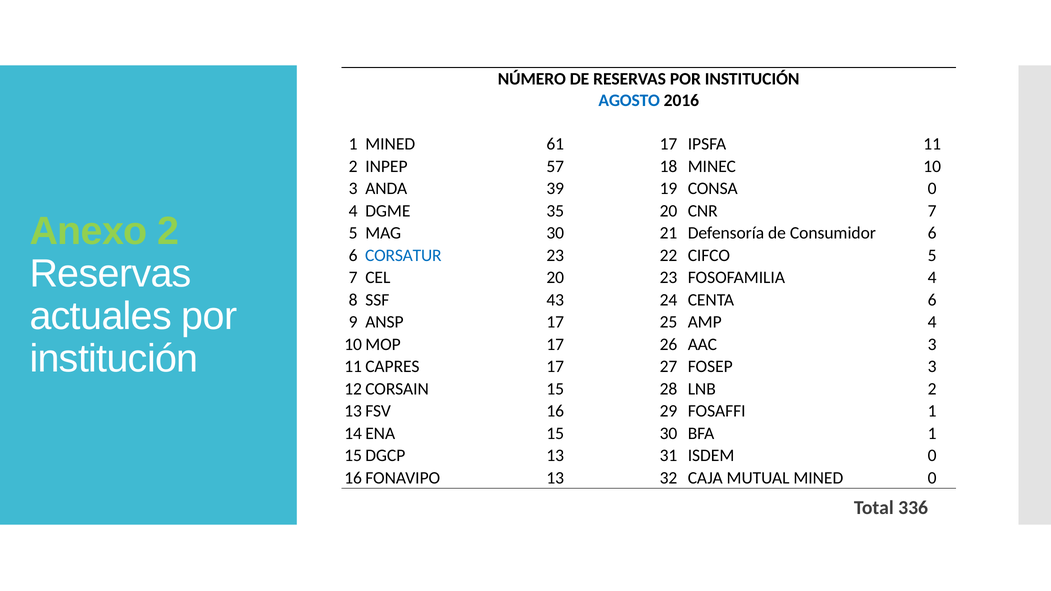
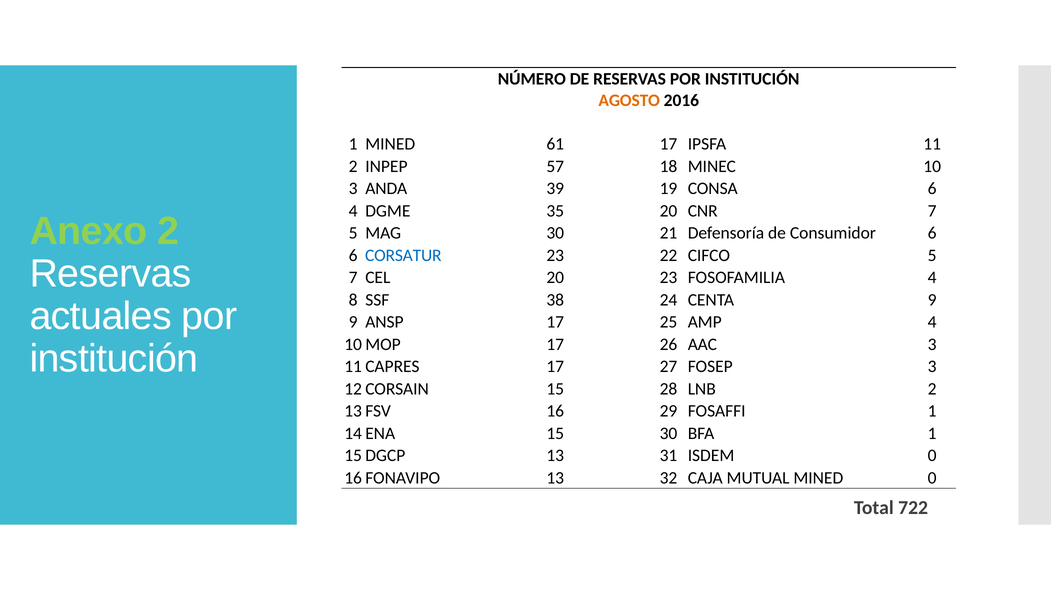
AGOSTO colour: blue -> orange
CONSA 0: 0 -> 6
43: 43 -> 38
CENTA 6: 6 -> 9
336: 336 -> 722
